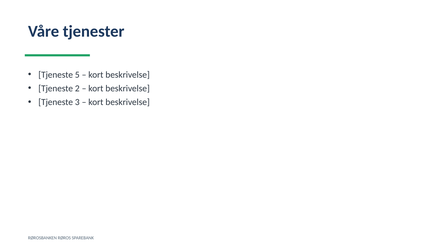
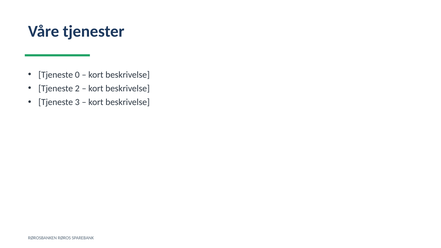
5: 5 -> 0
